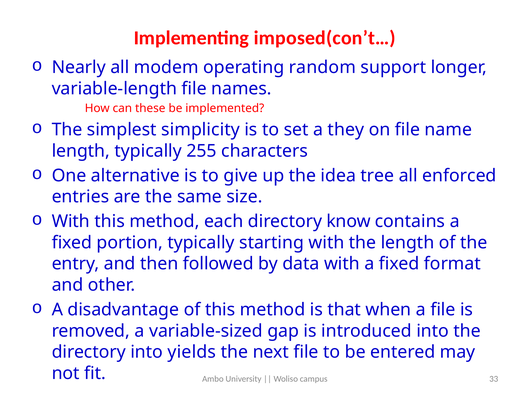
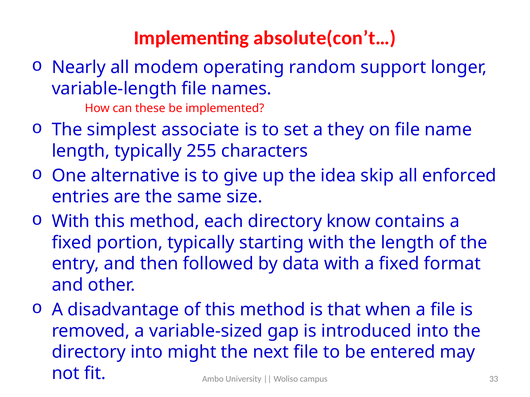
imposed(con’t…: imposed(con’t… -> absolute(con’t…
simplicity: simplicity -> associate
tree: tree -> skip
yields: yields -> might
